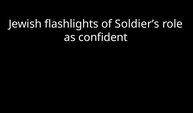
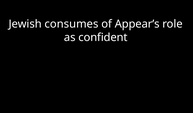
flashlights: flashlights -> consumes
Soldier’s: Soldier’s -> Appear’s
